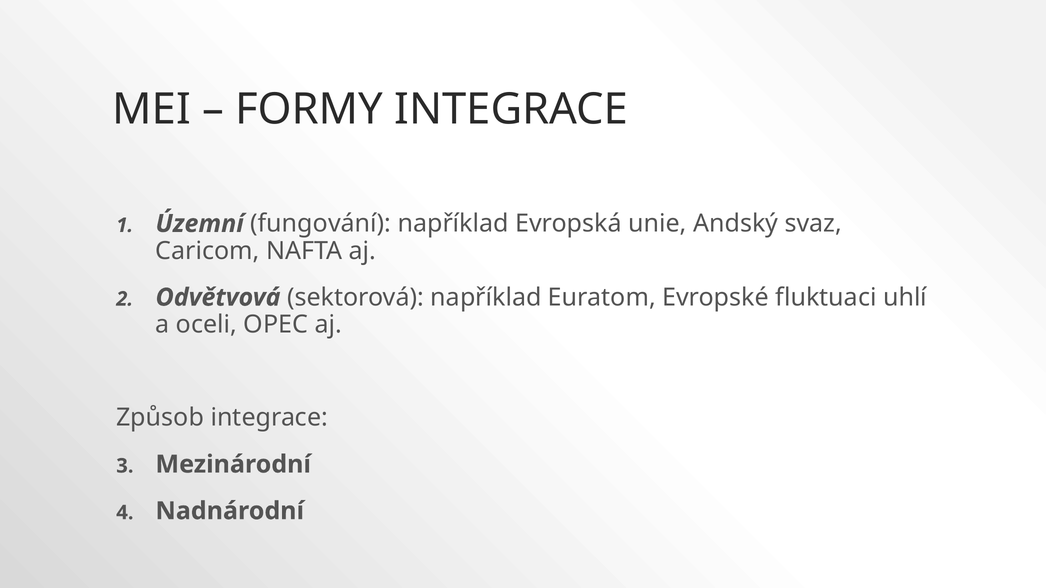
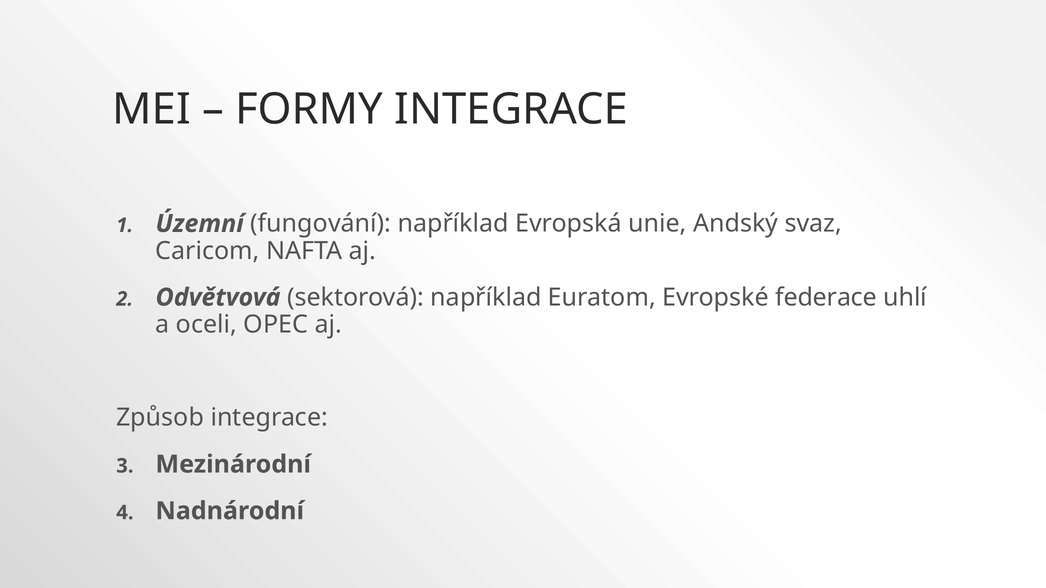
fluktuaci: fluktuaci -> federace
